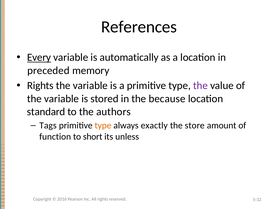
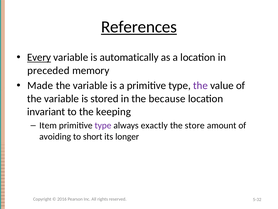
References underline: none -> present
Rights at (40, 85): Rights -> Made
standard: standard -> invariant
authors: authors -> keeping
Tags: Tags -> Item
type at (103, 125) colour: orange -> purple
function: function -> avoiding
unless: unless -> longer
